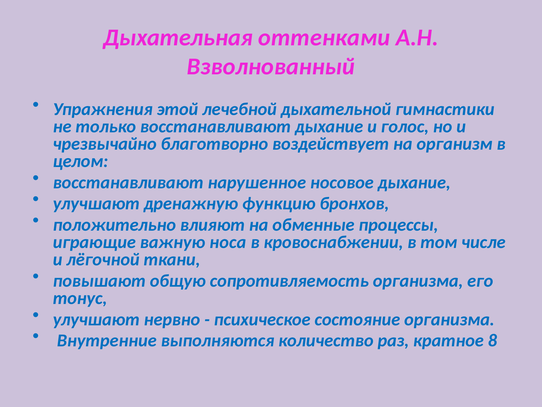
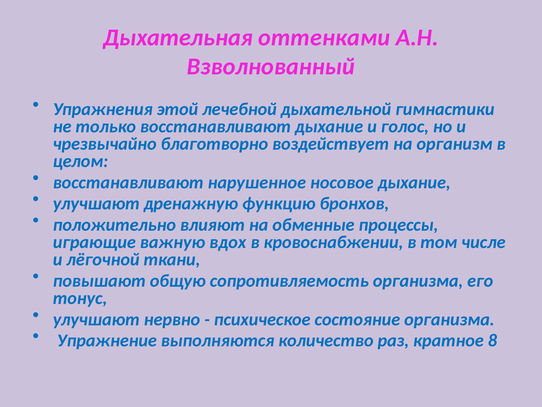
носа: носа -> вдох
Внутренние: Внутренние -> Упражнение
